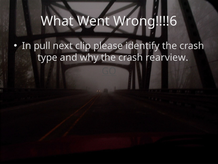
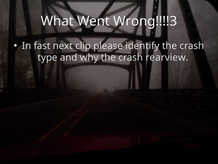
Wrong!!!!6: Wrong!!!!6 -> Wrong!!!!3
pull: pull -> fast
